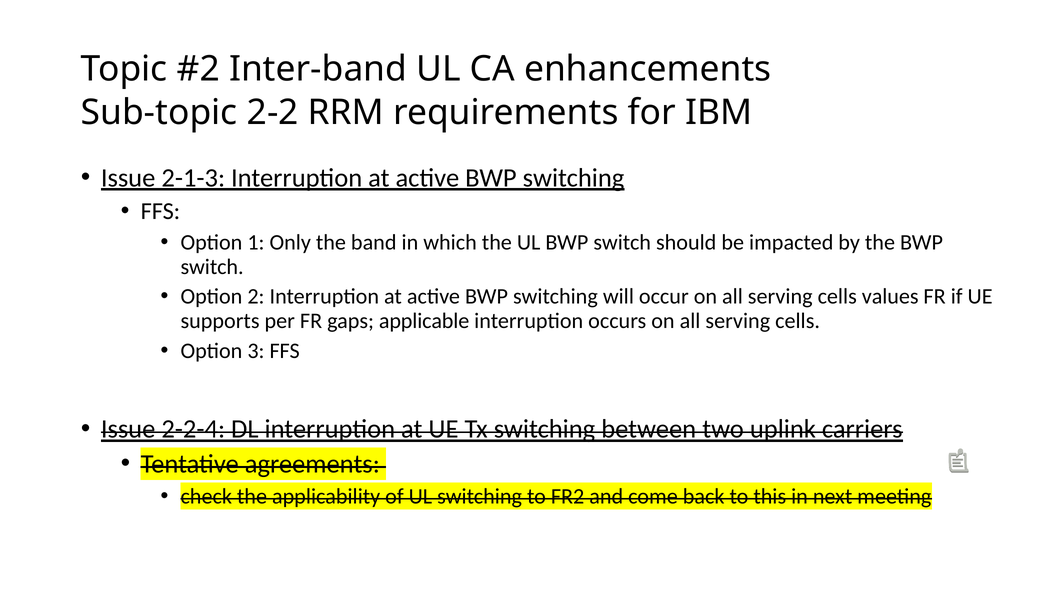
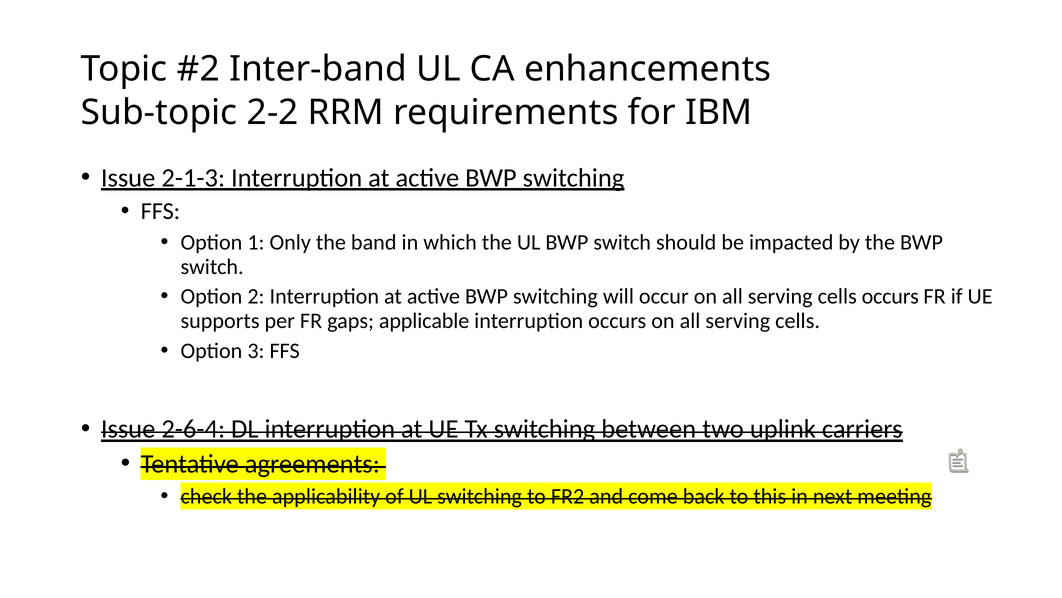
cells values: values -> occurs
2-2-4: 2-2-4 -> 2-6-4
